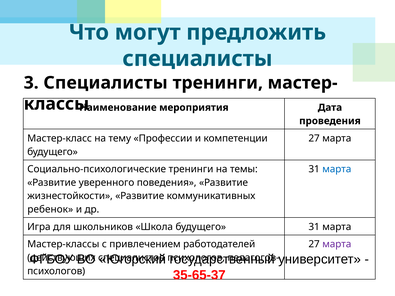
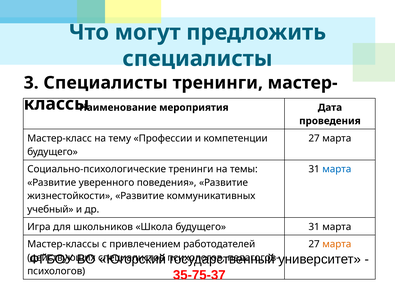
ребенок: ребенок -> учебный
марта at (337, 244) colour: purple -> orange
35-65-37: 35-65-37 -> 35-75-37
